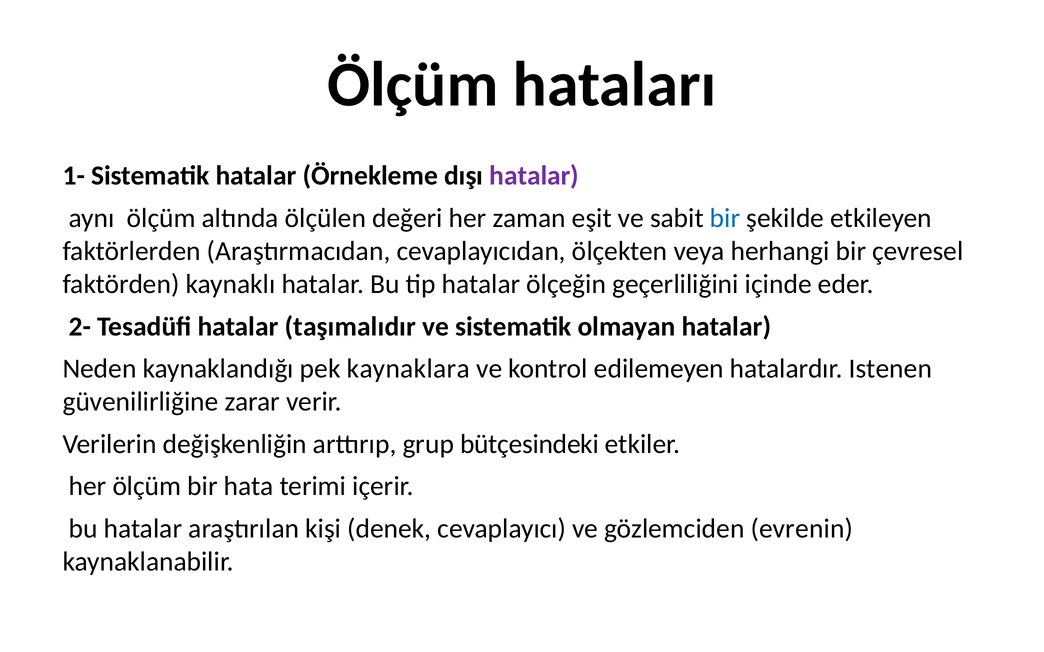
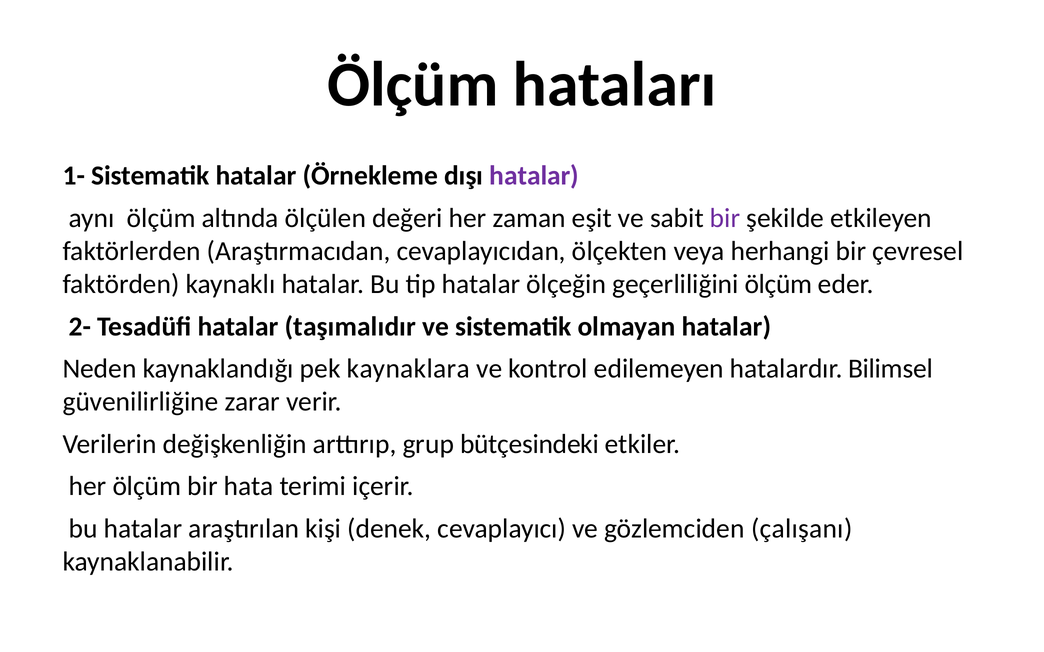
bir at (725, 218) colour: blue -> purple
geçerliliğini içinde: içinde -> ölçüm
Istenen: Istenen -> Bilimsel
evrenin: evrenin -> çalışanı
